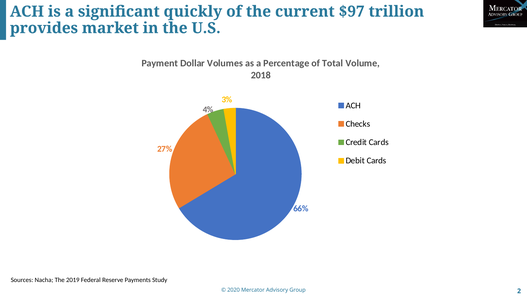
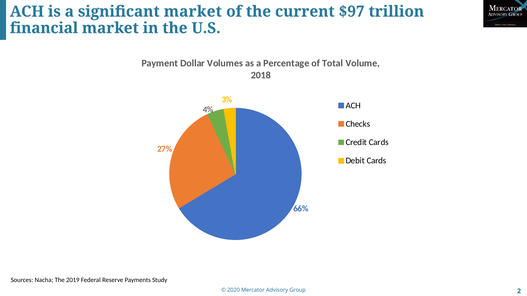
significant quickly: quickly -> market
provides: provides -> financial
